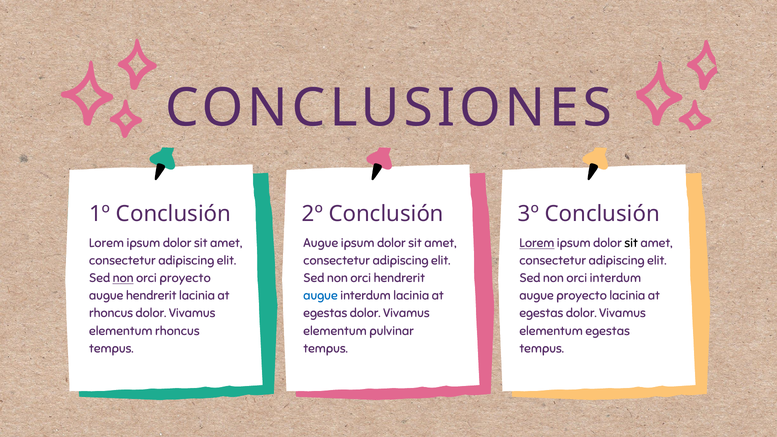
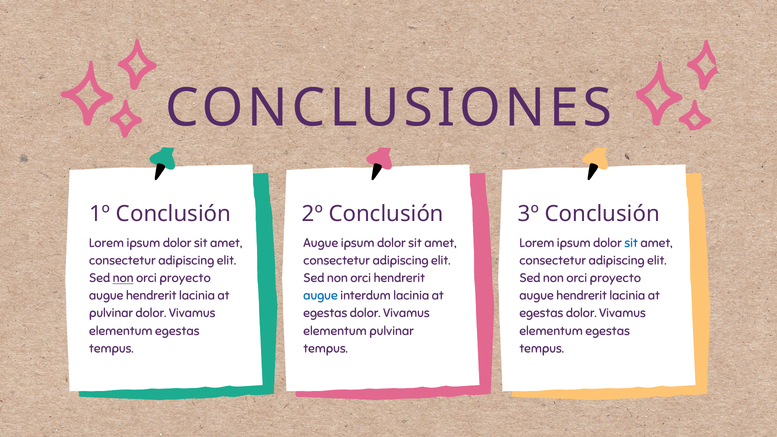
Lorem at (537, 243) underline: present -> none
sit at (631, 243) colour: black -> blue
interdum at (615, 278): interdum -> proyecto
proyecto at (582, 296): proyecto -> hendrerit
rhoncus at (111, 313): rhoncus -> pulvinar
rhoncus at (177, 331): rhoncus -> egestas
